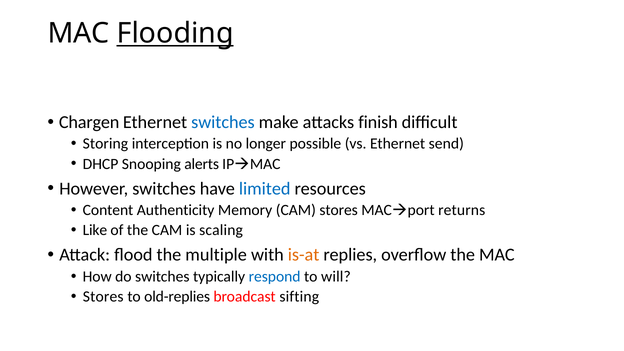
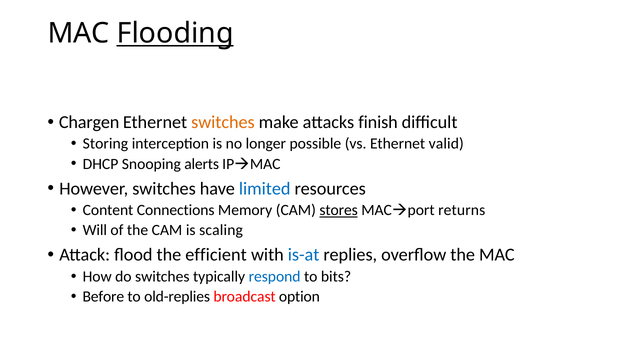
switches at (223, 122) colour: blue -> orange
send: send -> valid
Authenticity: Authenticity -> Connections
stores at (339, 210) underline: none -> present
Like: Like -> Will
multiple: multiple -> efficient
is-at colour: orange -> blue
will: will -> bits
Stores at (103, 297): Stores -> Before
sifting: sifting -> option
